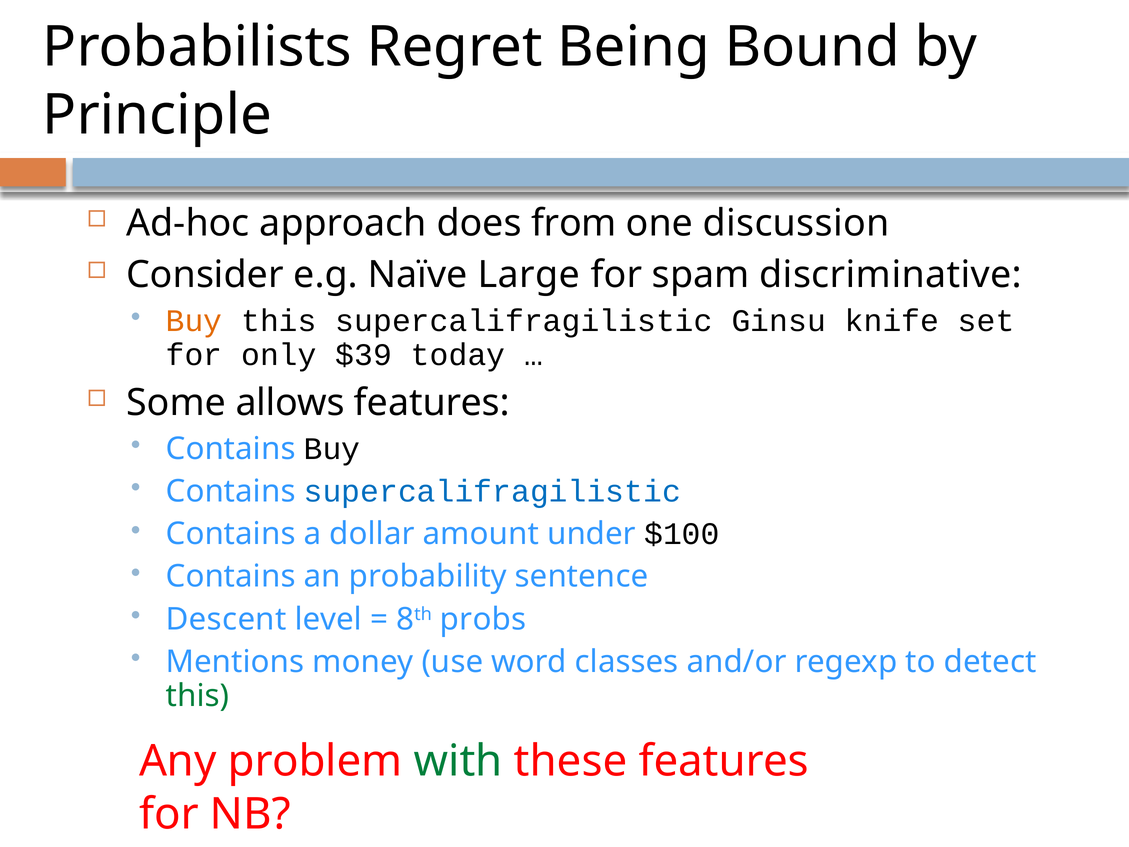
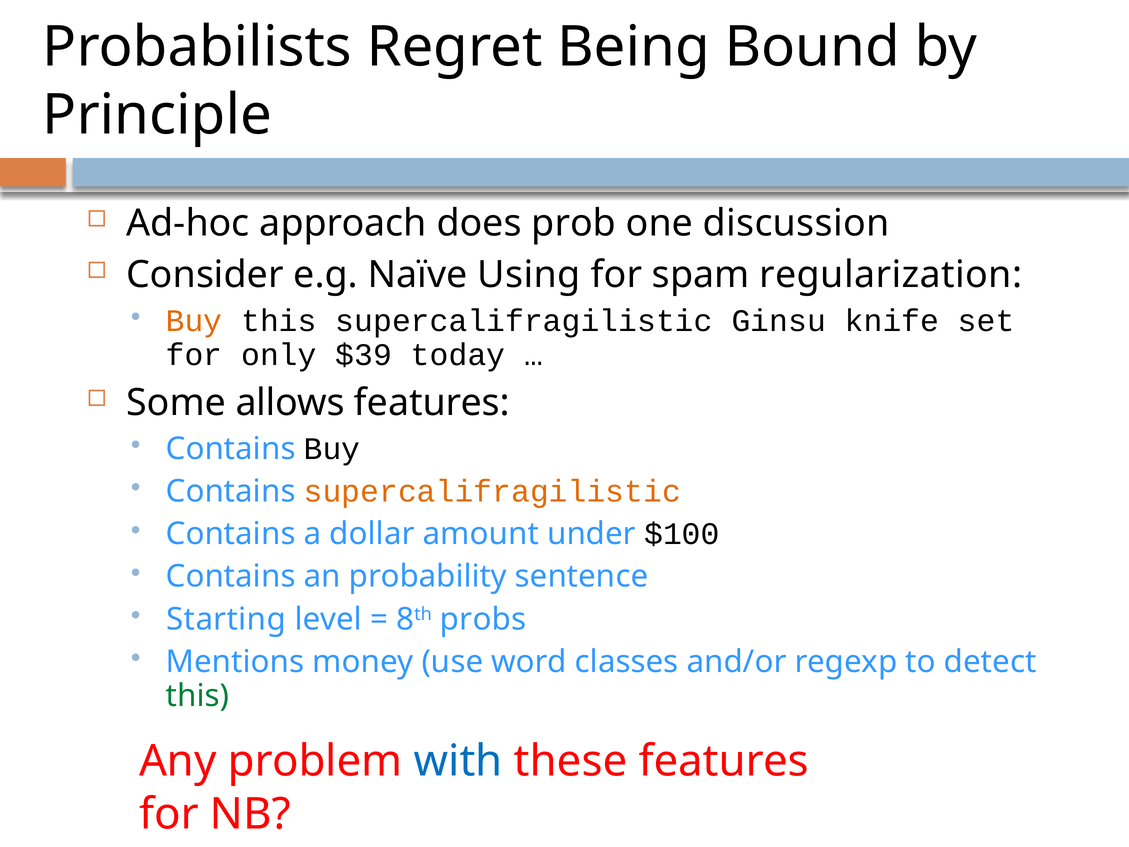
from: from -> prob
Large: Large -> Using
discriminative: discriminative -> regularization
supercalifragilistic at (492, 491) colour: blue -> orange
Descent: Descent -> Starting
with colour: green -> blue
